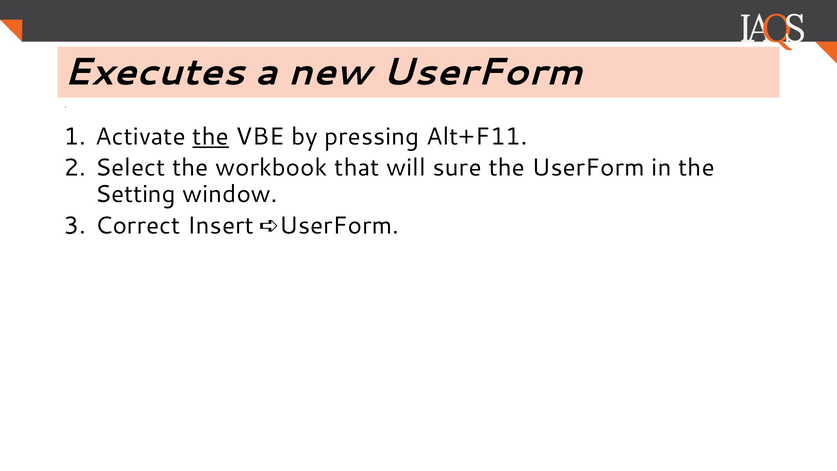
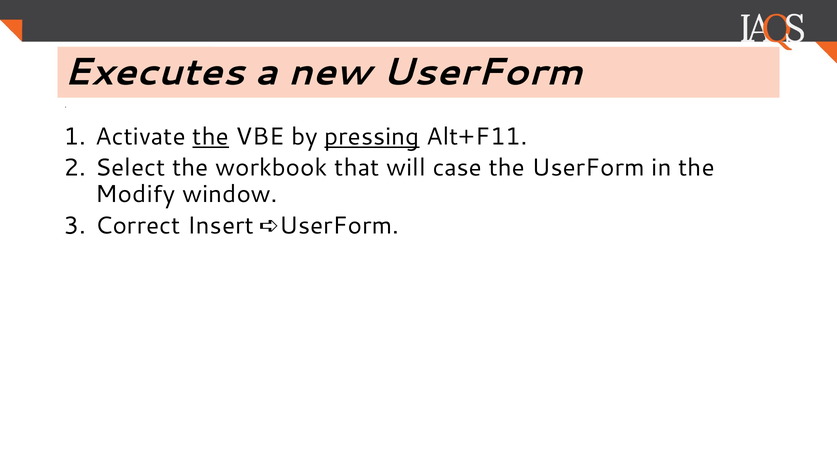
pressing underline: none -> present
sure: sure -> case
Setting: Setting -> Modify
